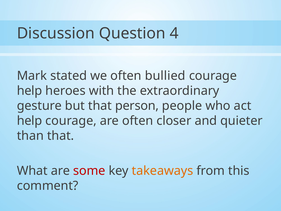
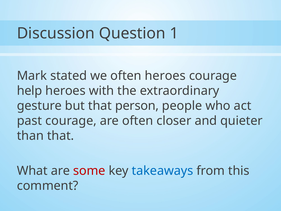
4: 4 -> 1
often bullied: bullied -> heroes
help at (29, 121): help -> past
takeaways colour: orange -> blue
